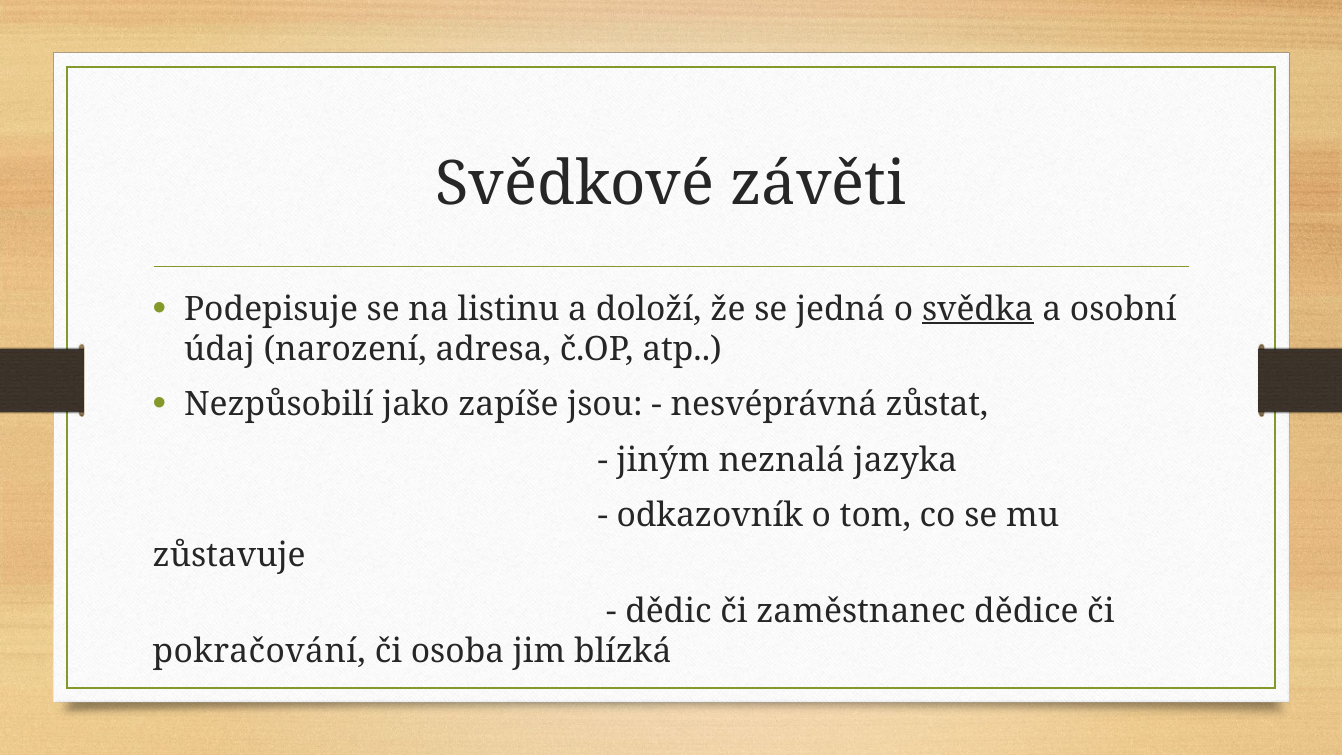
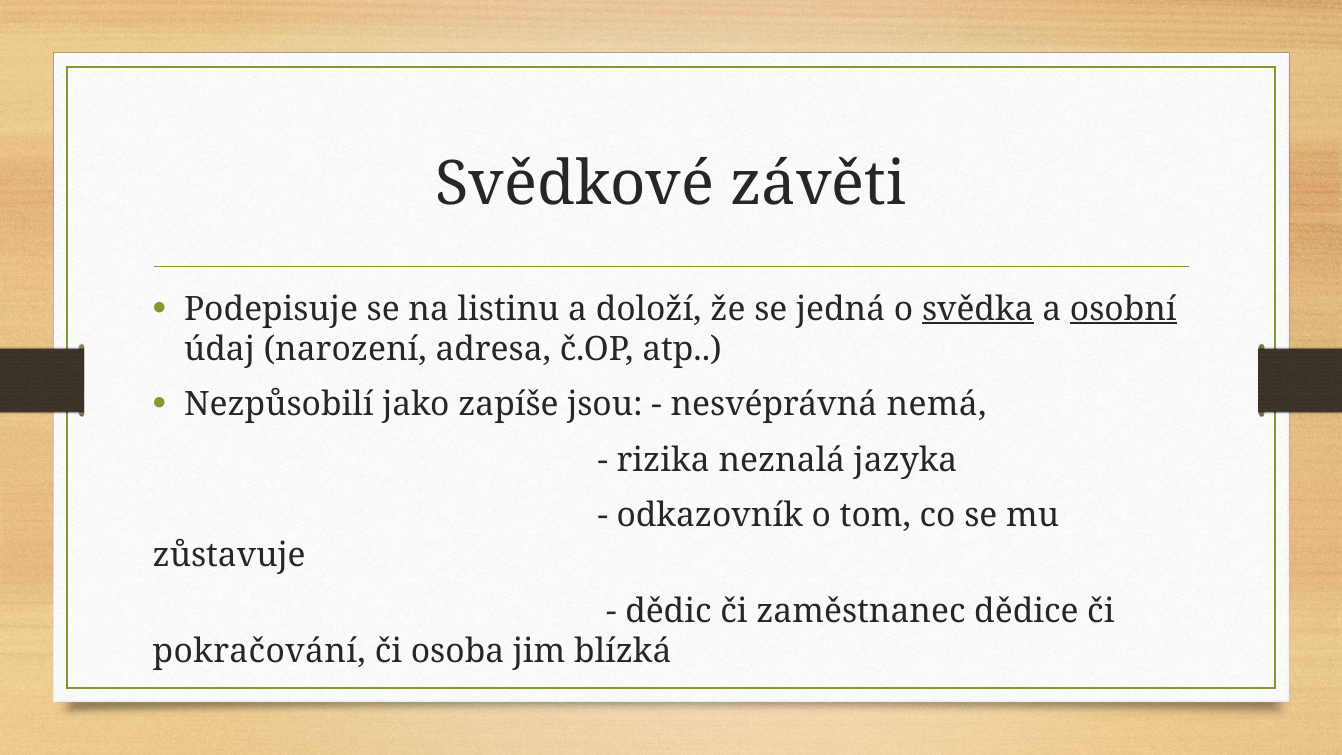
osobní underline: none -> present
zůstat: zůstat -> nemá
jiným: jiným -> rizika
